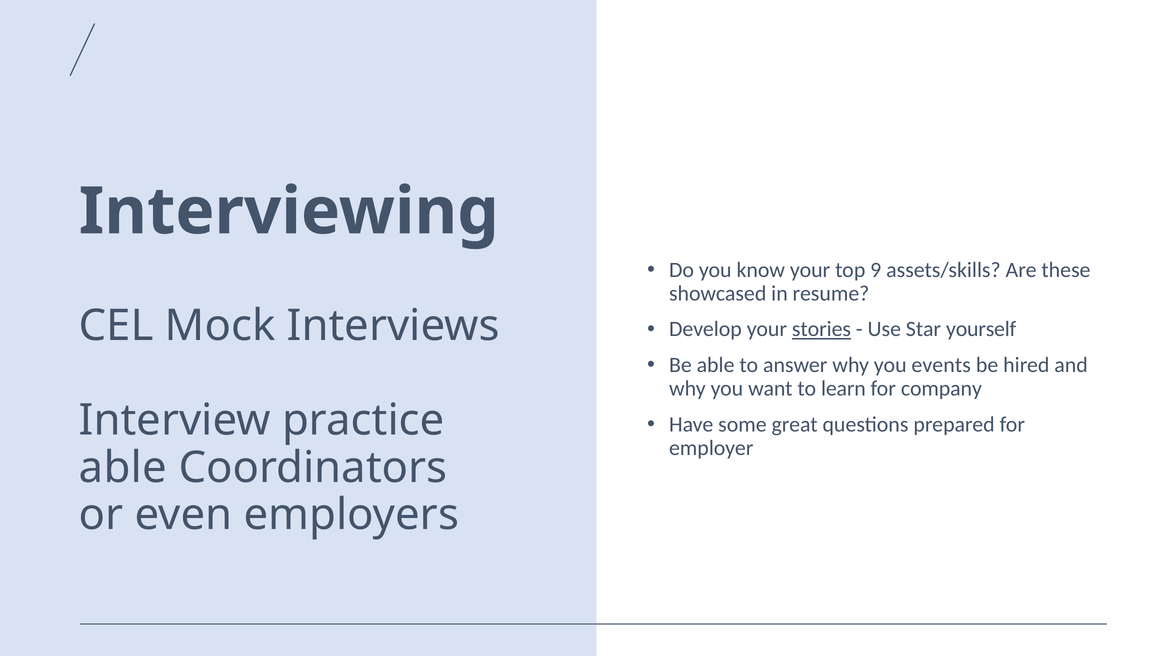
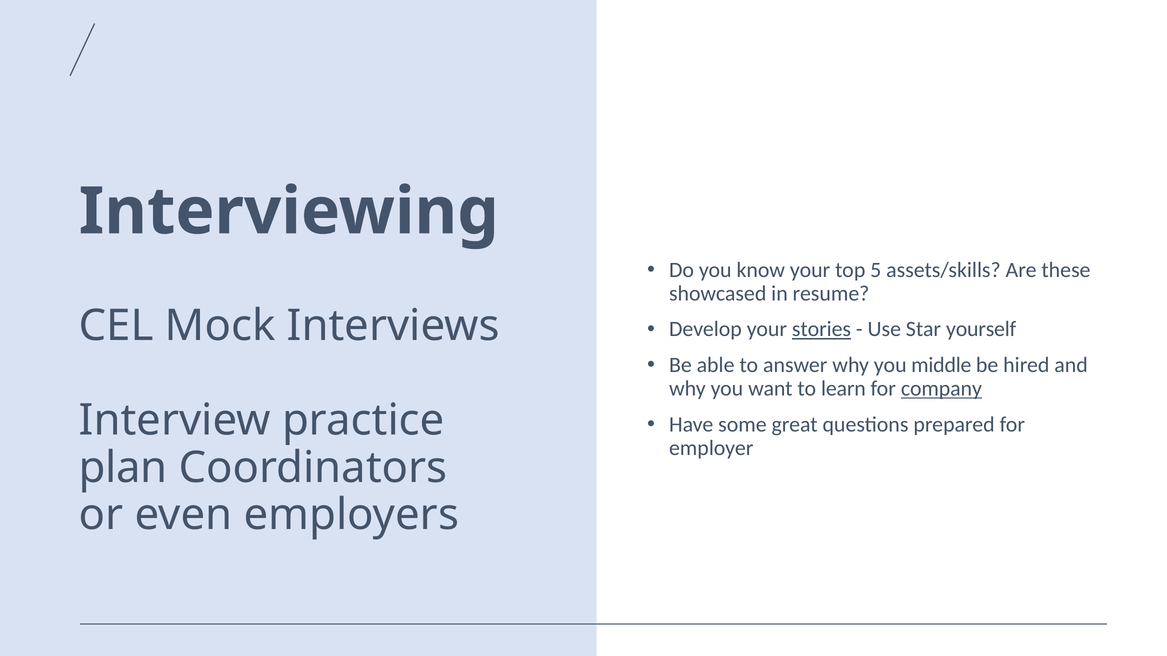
9: 9 -> 5
events: events -> middle
company underline: none -> present
able at (123, 468): able -> plan
